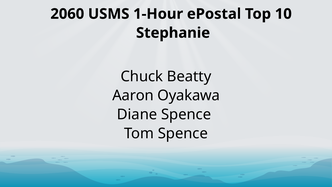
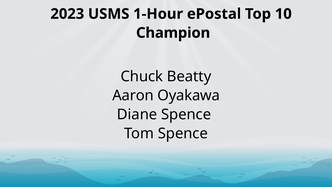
2060: 2060 -> 2023
Stephanie: Stephanie -> Champion
